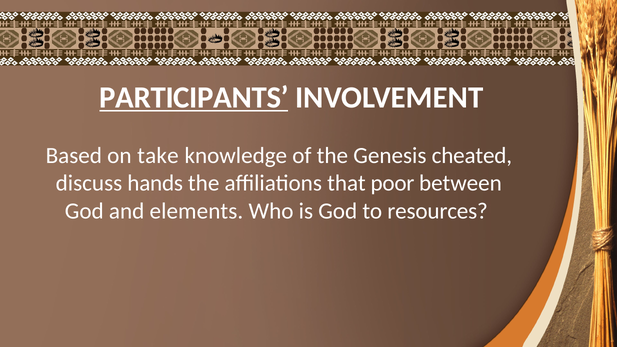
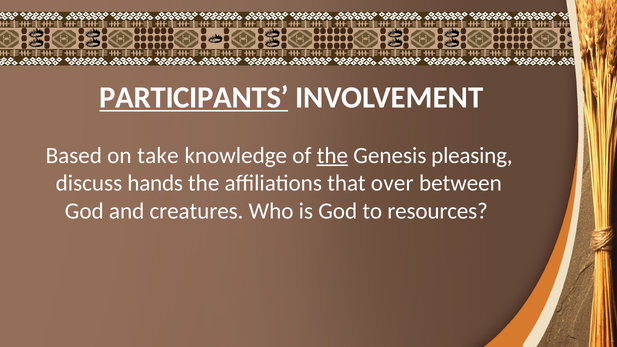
the at (332, 155) underline: none -> present
cheated: cheated -> pleasing
poor: poor -> over
elements: elements -> creatures
